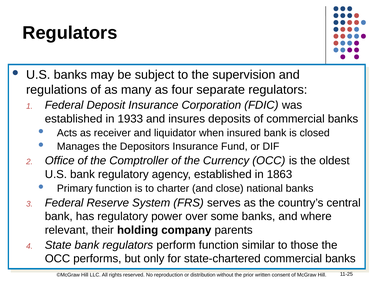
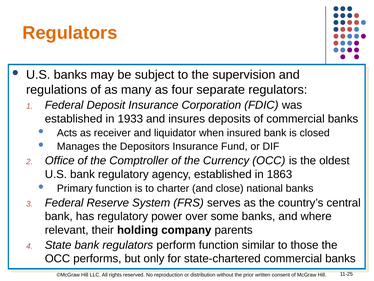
Regulators at (70, 33) colour: black -> orange
